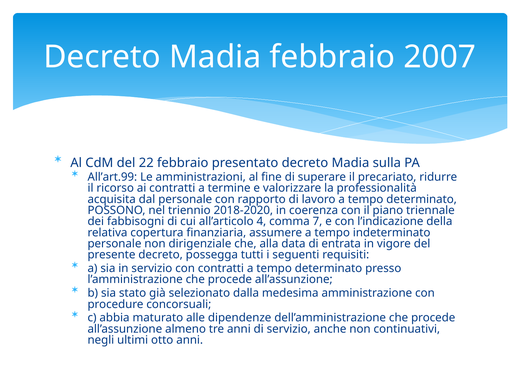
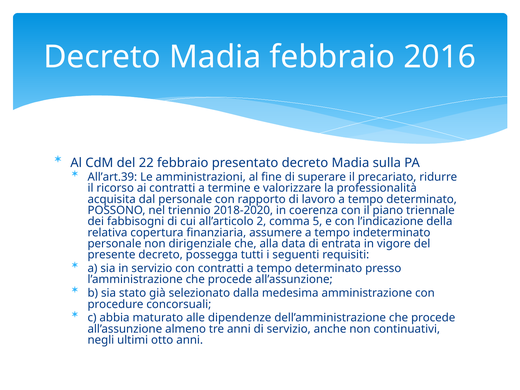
2007: 2007 -> 2016
All’art.99: All’art.99 -> All’art.39
4: 4 -> 2
7: 7 -> 5
